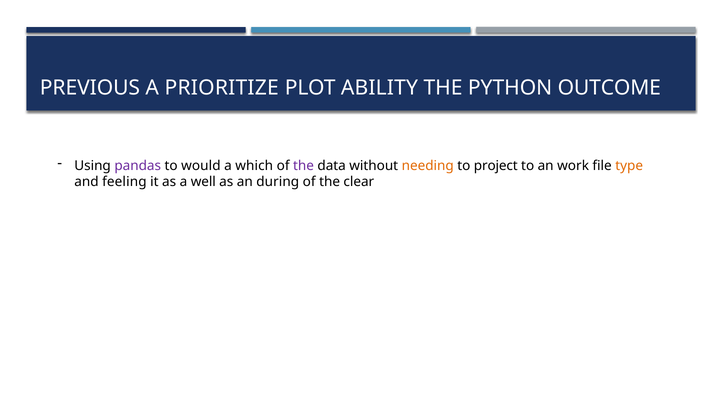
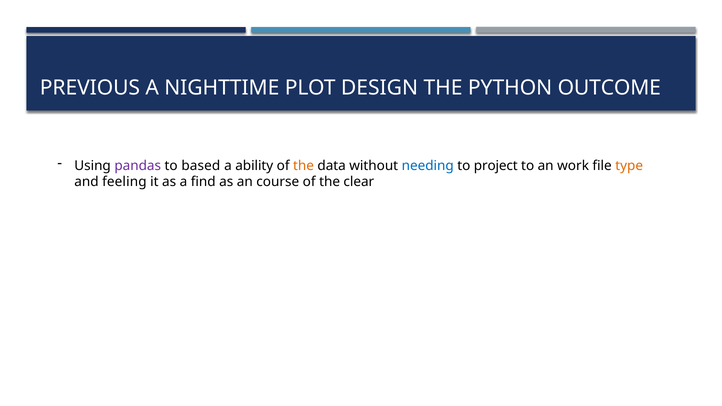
PRIORITIZE: PRIORITIZE -> NIGHTTIME
ABILITY: ABILITY -> DESIGN
would: would -> based
which: which -> ability
the at (303, 166) colour: purple -> orange
needing colour: orange -> blue
well: well -> find
during: during -> course
